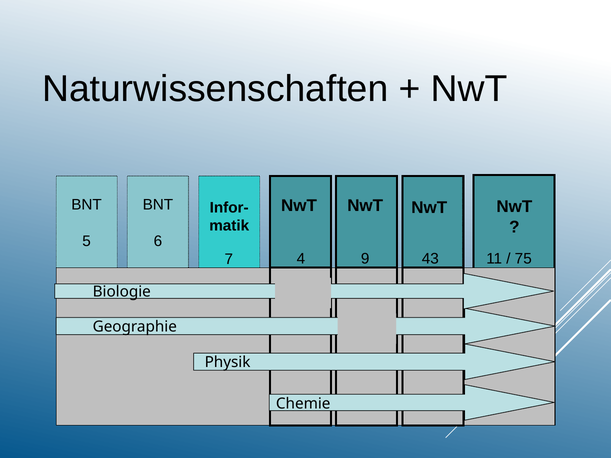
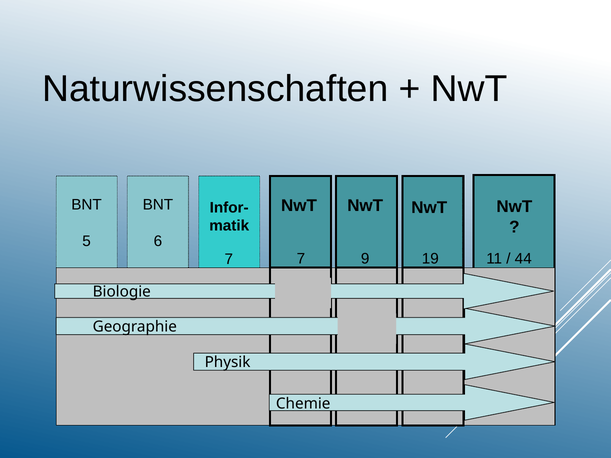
75: 75 -> 44
7 4: 4 -> 7
43: 43 -> 19
